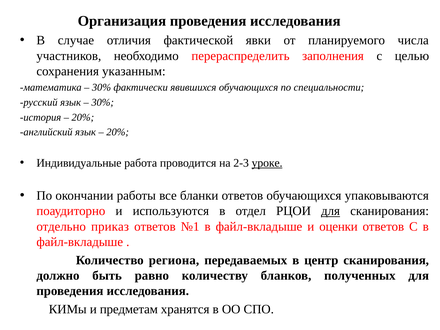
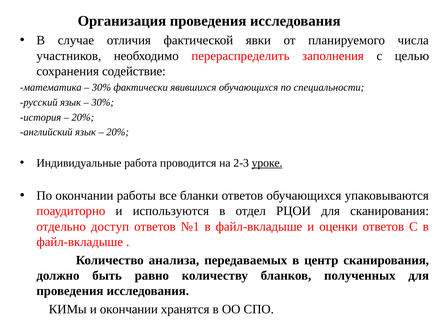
указанным: указанным -> содействие
для at (331, 211) underline: present -> none
приказ: приказ -> доступ
региона: региона -> анализа
и предметам: предметам -> окончании
